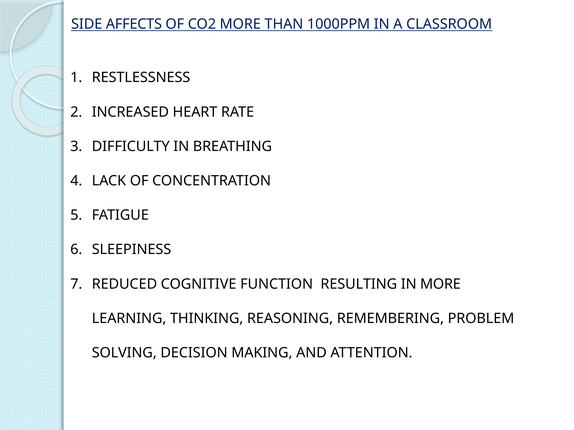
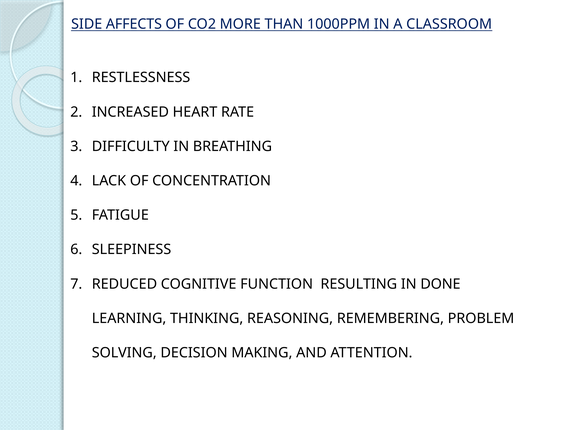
IN MORE: MORE -> DONE
